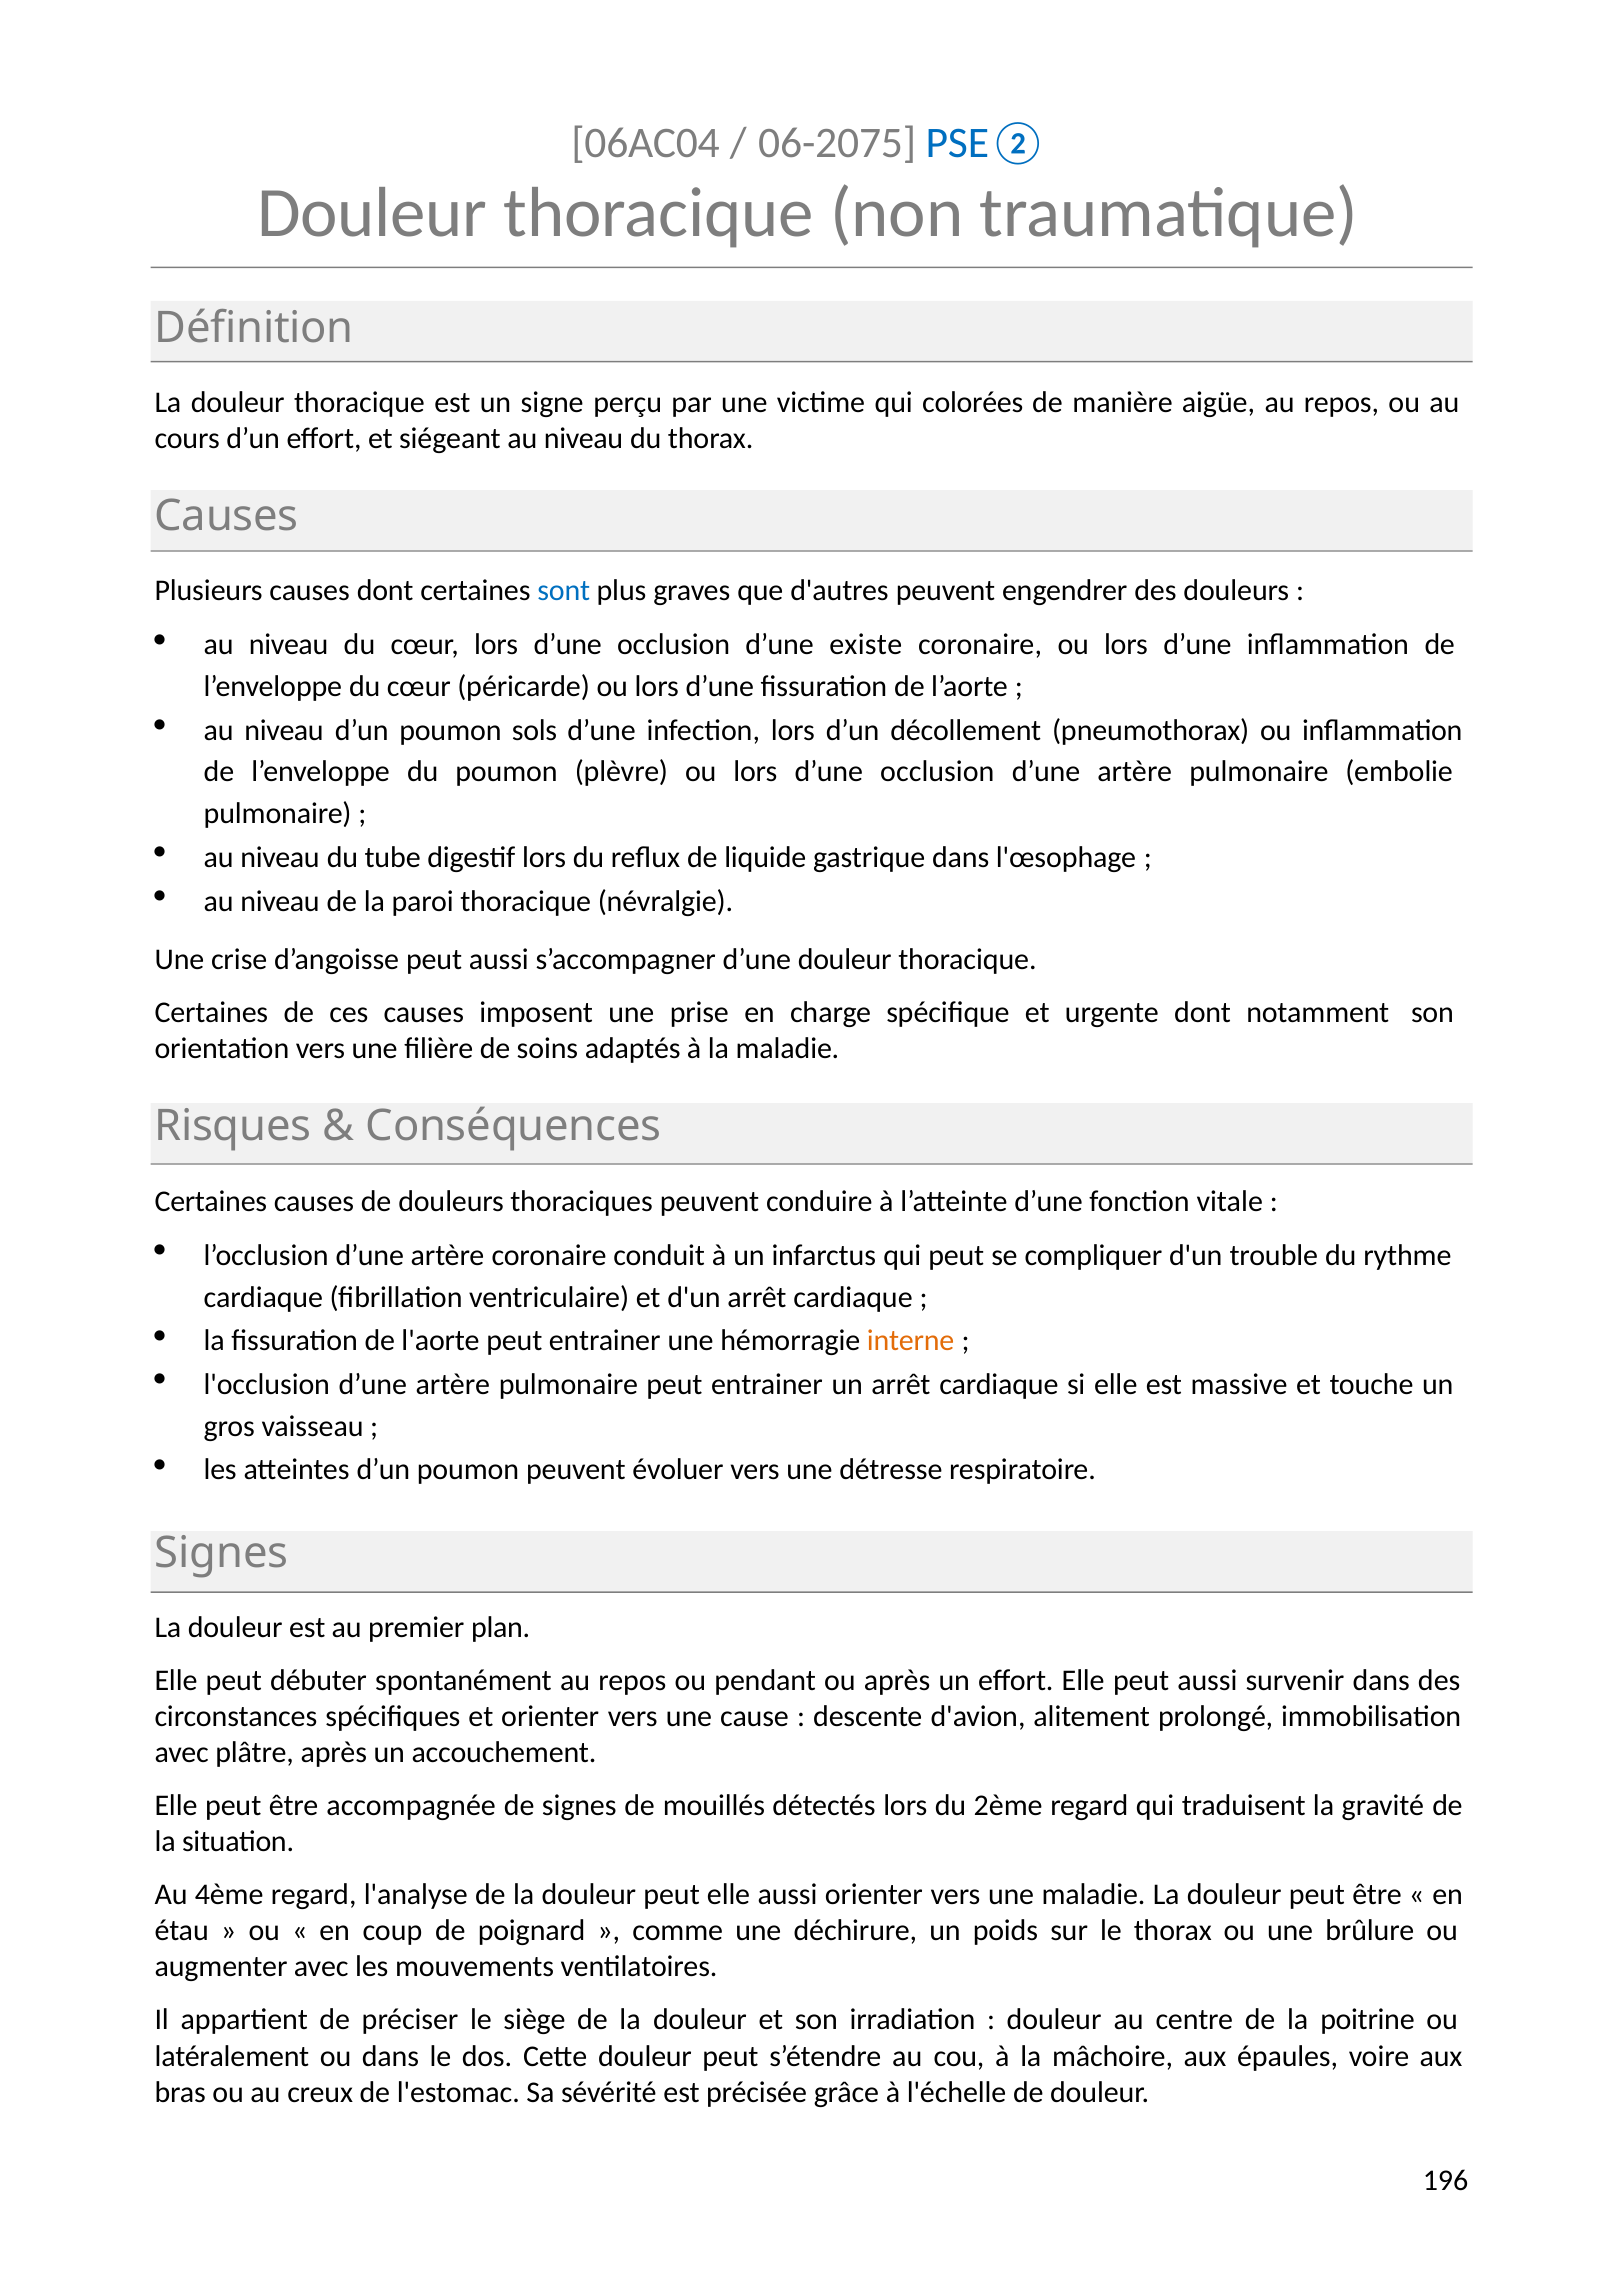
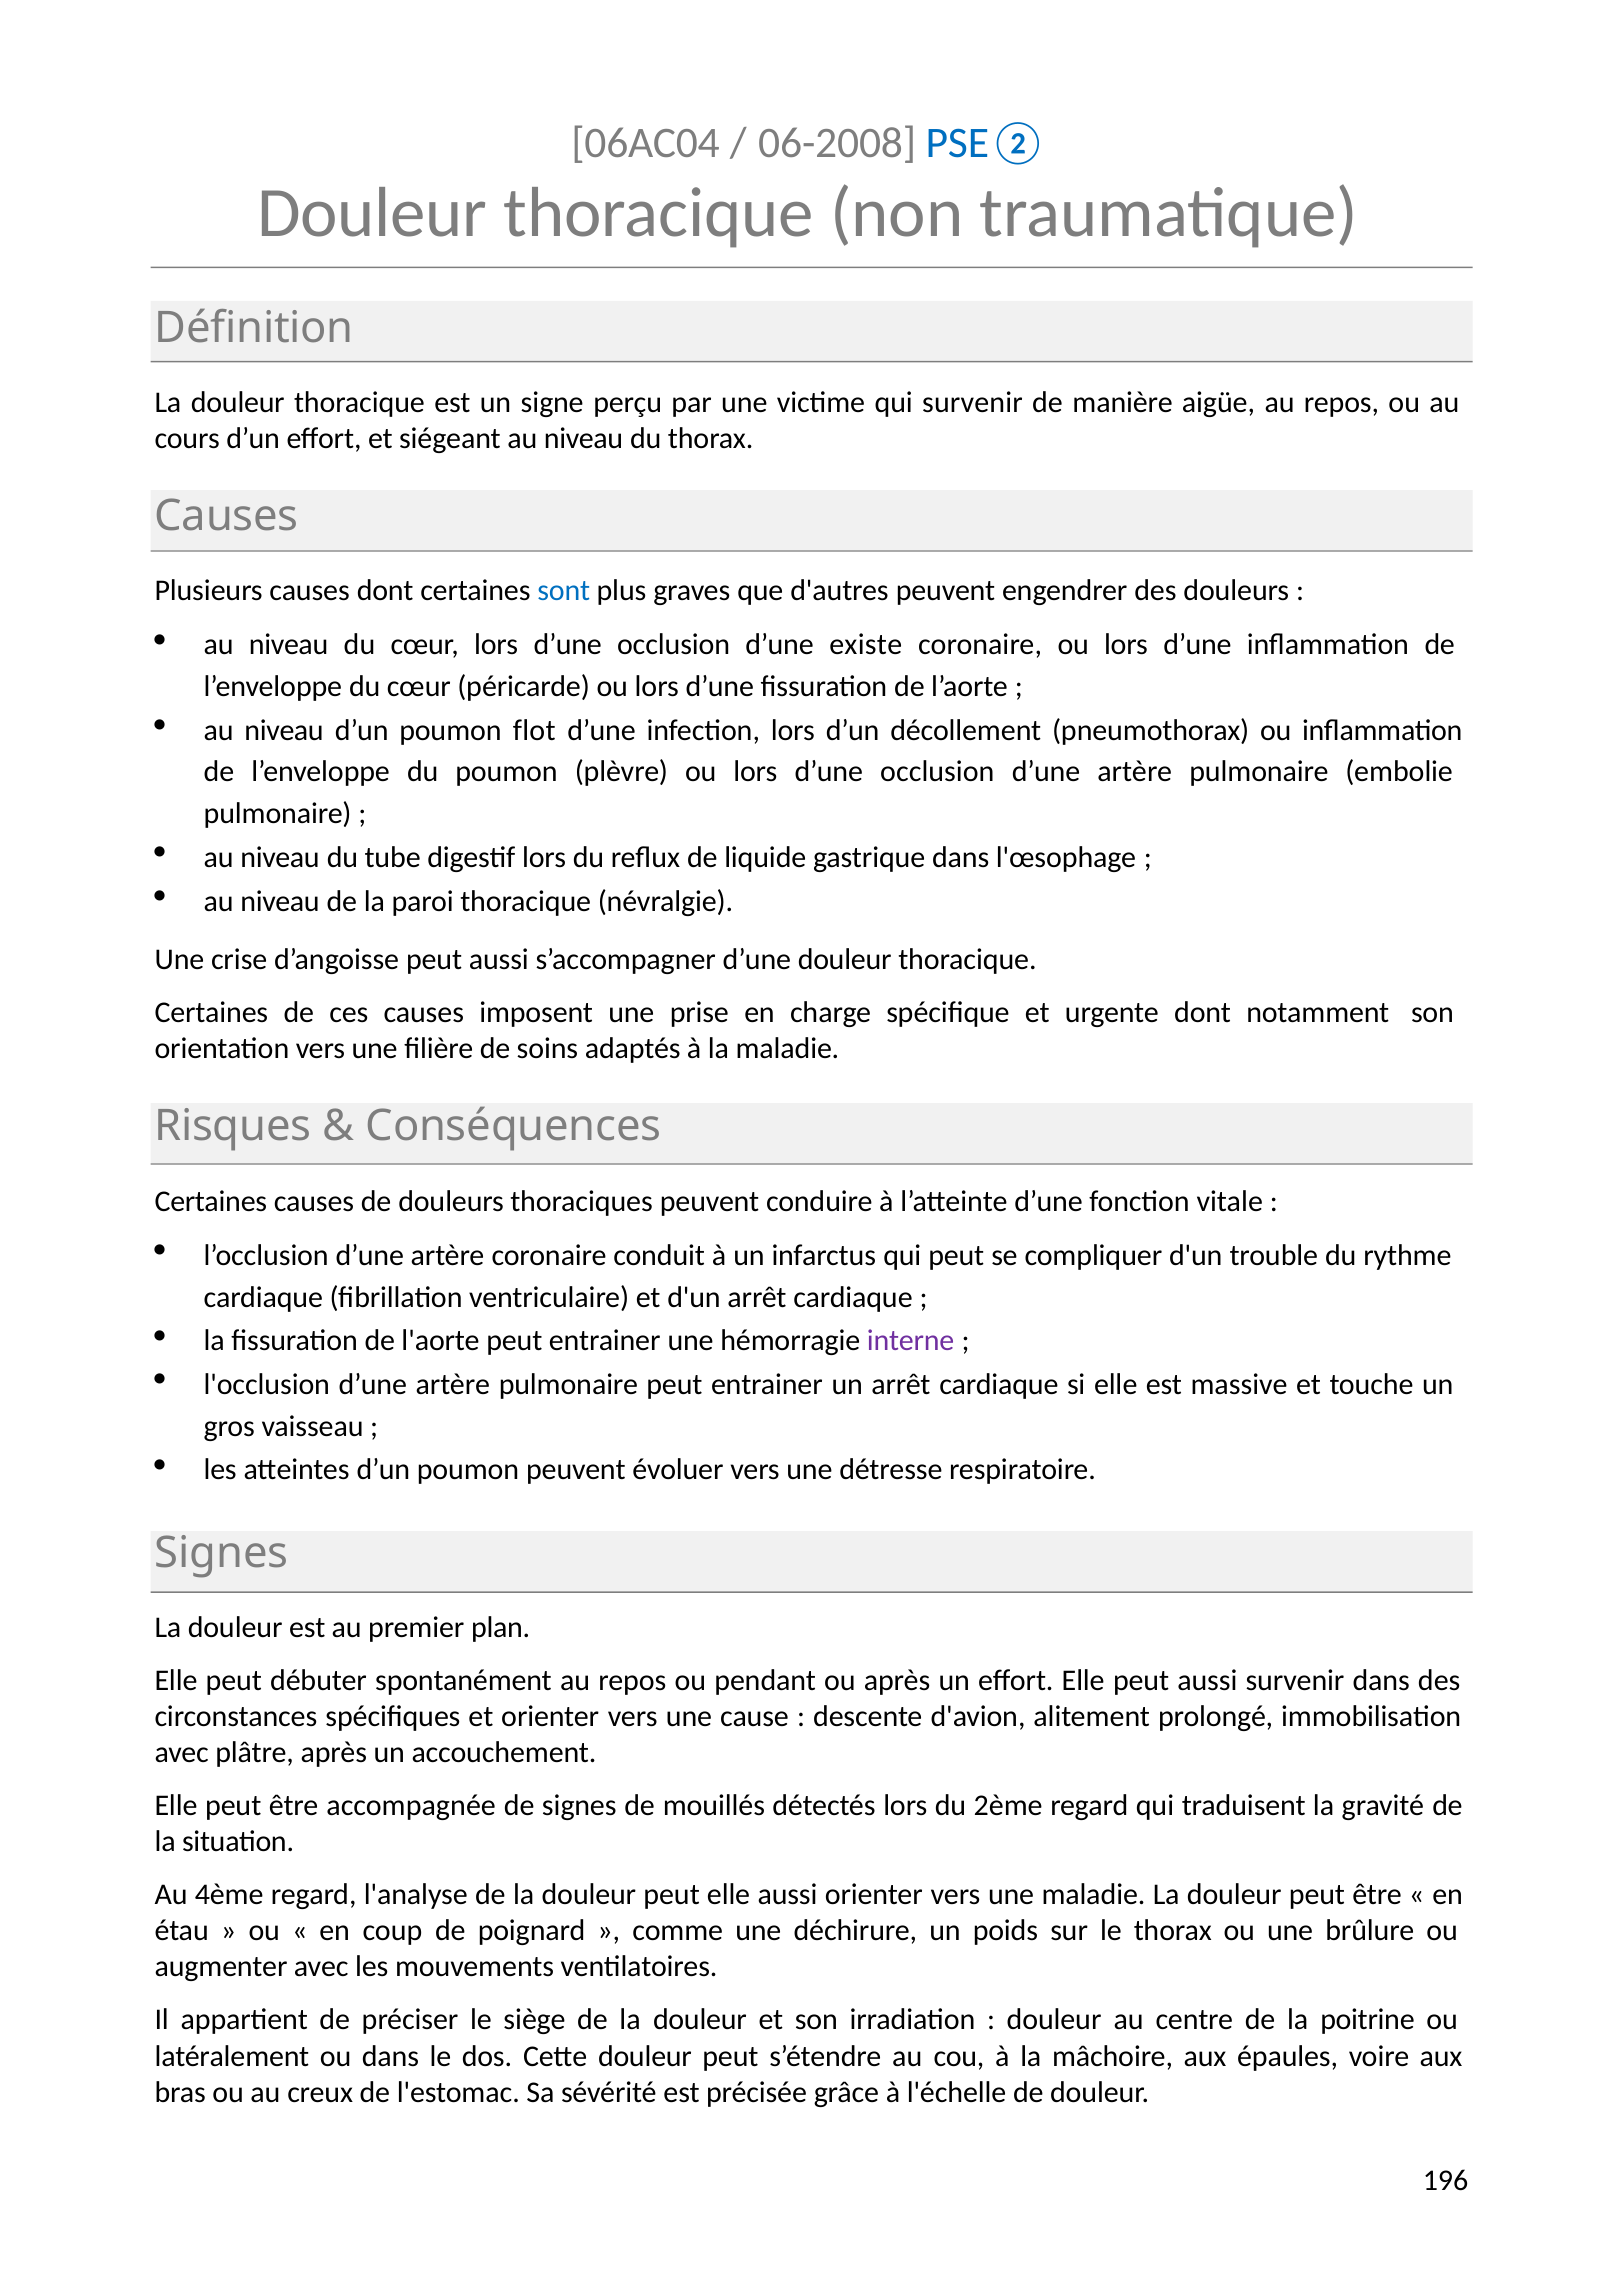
06-2075: 06-2075 -> 06-2008
qui colorées: colorées -> survenir
sols: sols -> flot
interne colour: orange -> purple
